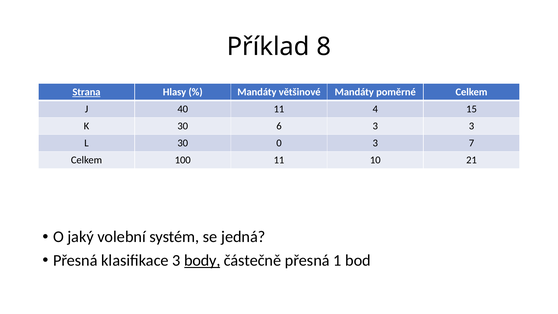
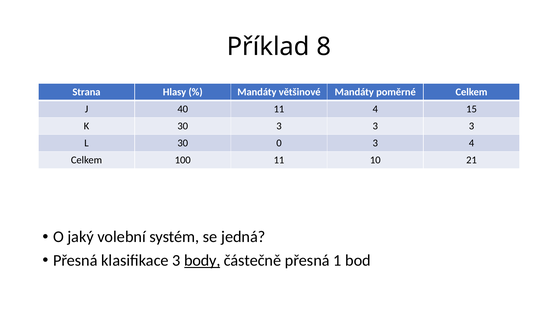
Strana underline: present -> none
30 6: 6 -> 3
3 7: 7 -> 4
